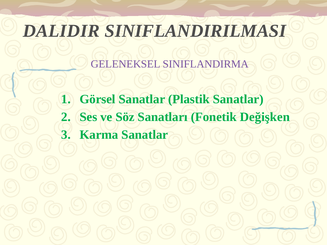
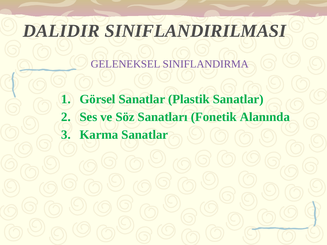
Değişken: Değişken -> Alanında
